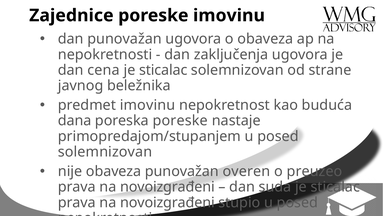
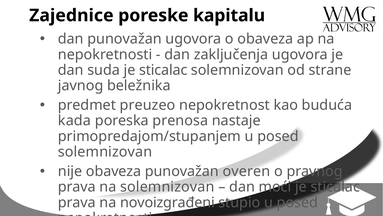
poreske imovinu: imovinu -> kapitalu
cena: cena -> suda
predmet imovinu: imovinu -> preuzeo
dana: dana -> kada
poreska poreske: poreske -> prenosa
preuzeo: preuzeo -> pravnog
novoizgrađeni at (167, 186): novoizgrađeni -> solemnizovan
suda: suda -> moći
